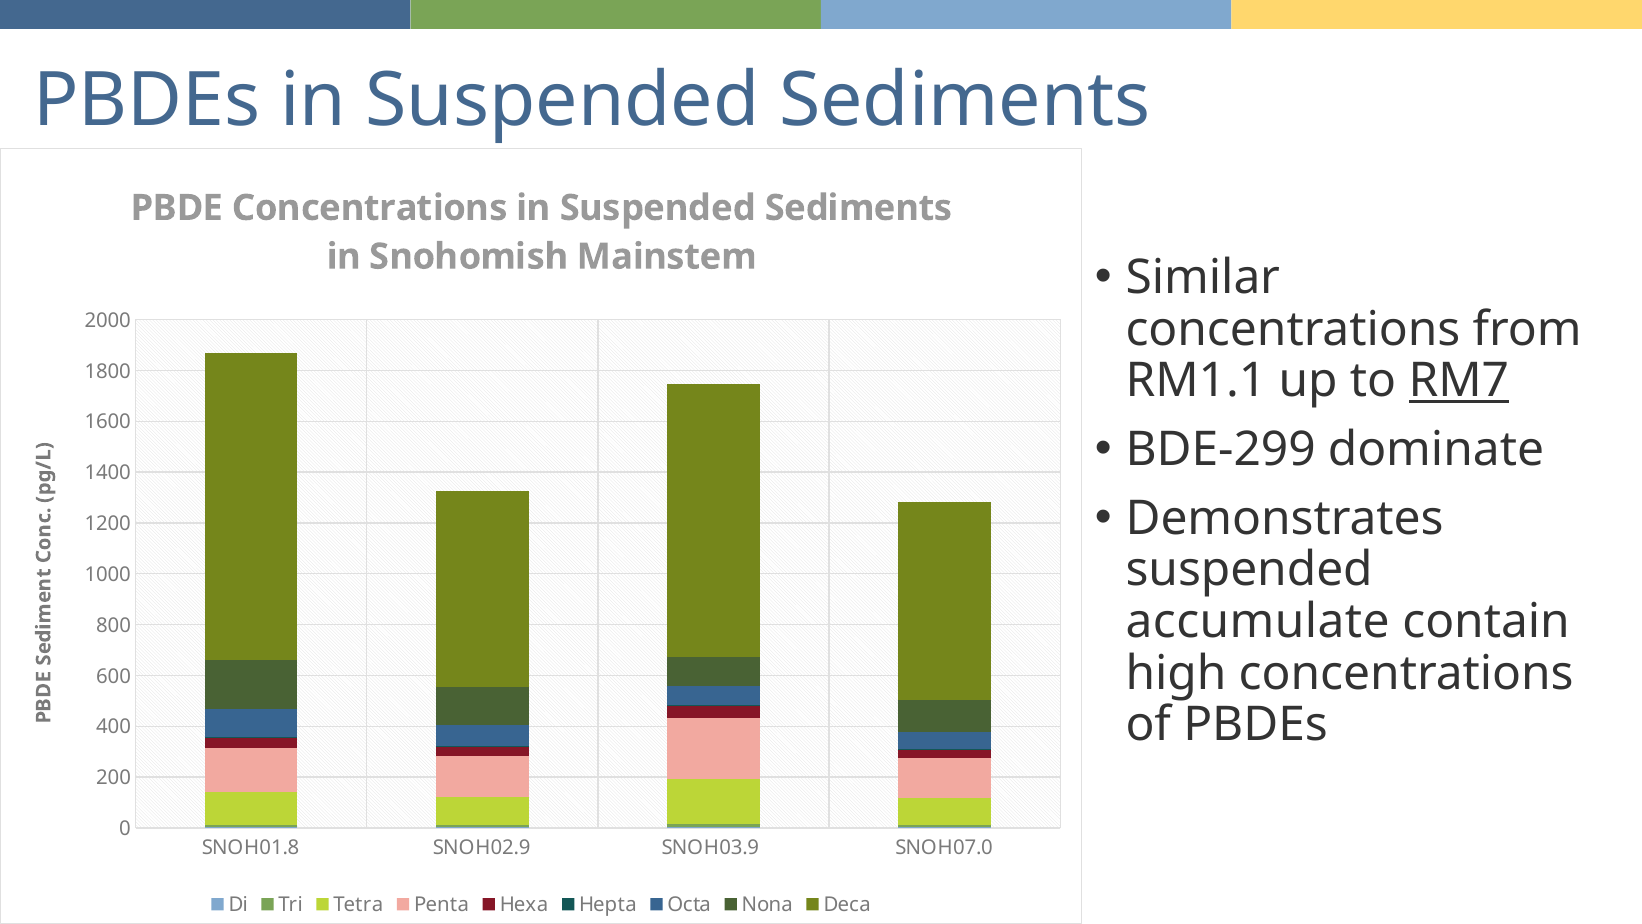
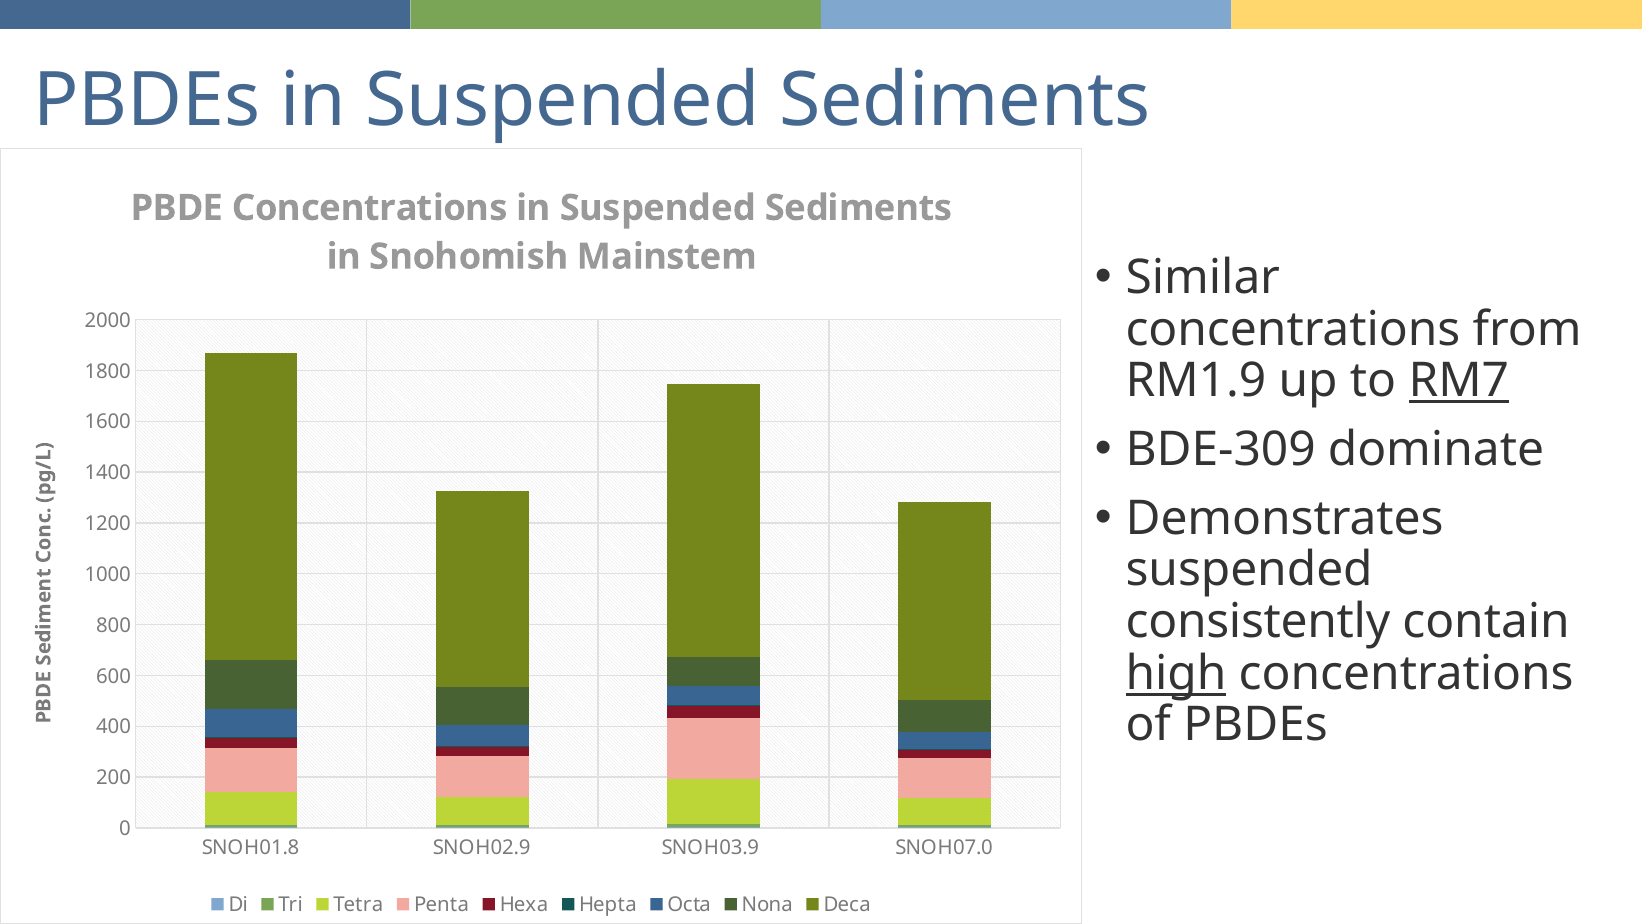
RM1.1: RM1.1 -> RM1.9
BDE-299: BDE-299 -> BDE-309
accumulate: accumulate -> consistently
high underline: none -> present
